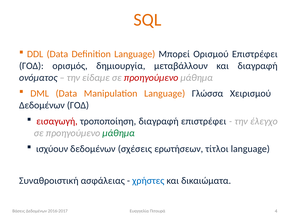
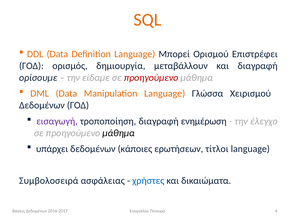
ονόματος: ονόματος -> ορίσουμε
εισαγωγή colour: red -> purple
διαγραφή επιστρέφει: επιστρέφει -> ενημέρωση
μάθημα at (119, 133) colour: green -> black
ισχύουν: ισχύουν -> υπάρχει
σχέσεις: σχέσεις -> κάποιες
Συναθροιστική: Συναθροιστική -> Συμβολοσειρά
